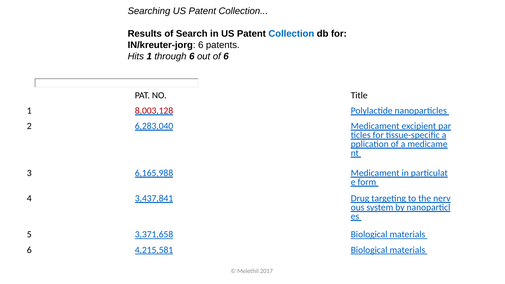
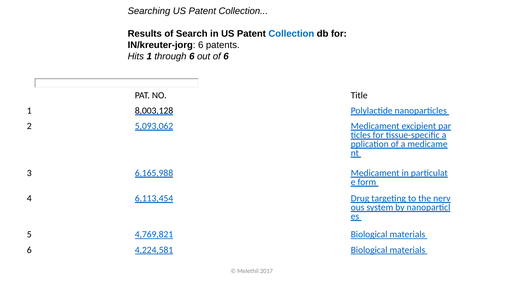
8,003,128 colour: red -> black
6,283,040: 6,283,040 -> 5,093,062
3,437,841: 3,437,841 -> 6,113,454
3,371,658: 3,371,658 -> 4,769,821
4,215,581: 4,215,581 -> 4,224,581
